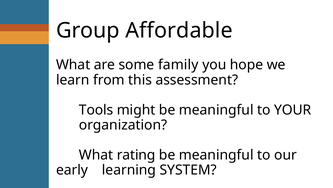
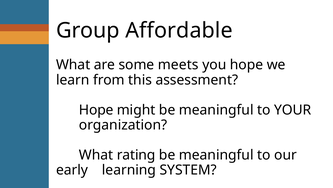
family: family -> meets
Tools at (96, 110): Tools -> Hope
